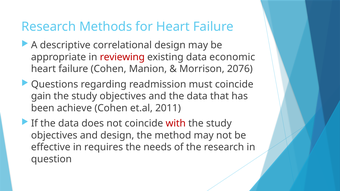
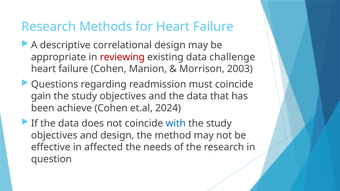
economic: economic -> challenge
2076: 2076 -> 2003
2011: 2011 -> 2024
with colour: red -> blue
requires: requires -> affected
